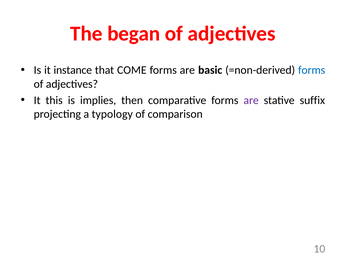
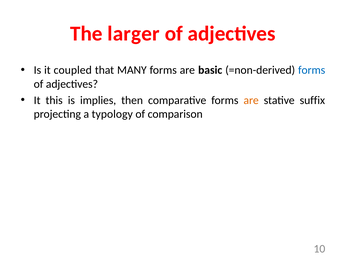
began: began -> larger
instance: instance -> coupled
COME: COME -> MANY
are at (251, 100) colour: purple -> orange
